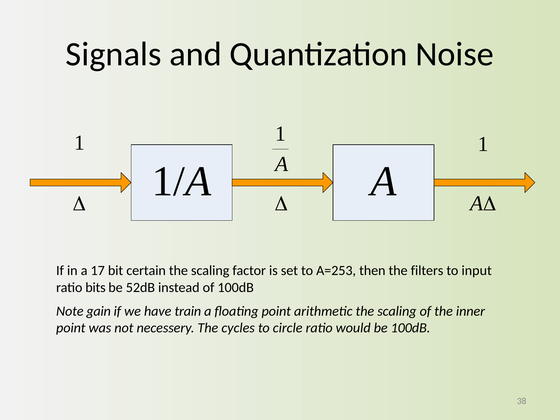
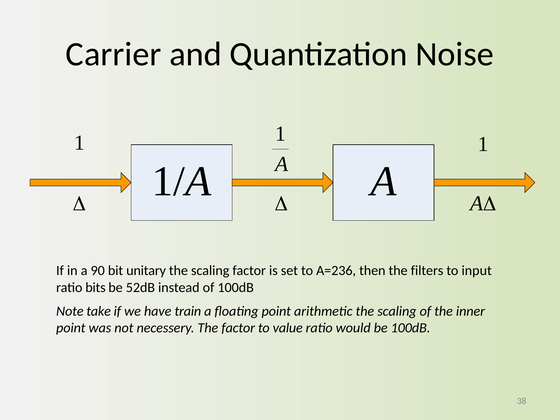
Signals: Signals -> Carrier
17: 17 -> 90
certain: certain -> unitary
A=253: A=253 -> A=236
gain: gain -> take
The cycles: cycles -> factor
circle: circle -> value
